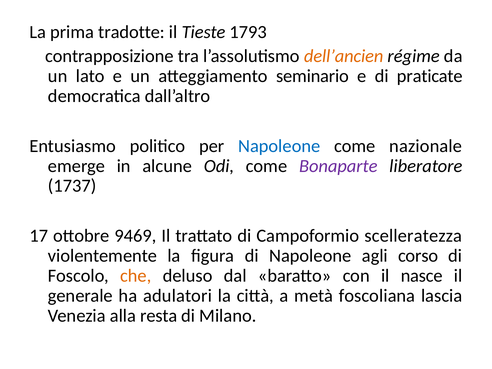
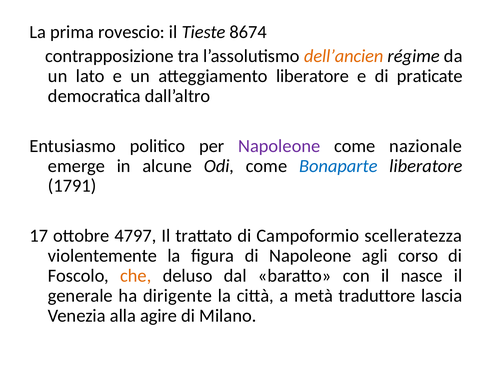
tradotte: tradotte -> rovescio
1793: 1793 -> 8674
atteggiamento seminario: seminario -> liberatore
Napoleone at (279, 146) colour: blue -> purple
Bonaparte colour: purple -> blue
1737: 1737 -> 1791
9469: 9469 -> 4797
adulatori: adulatori -> dirigente
foscoliana: foscoliana -> traduttore
resta: resta -> agire
